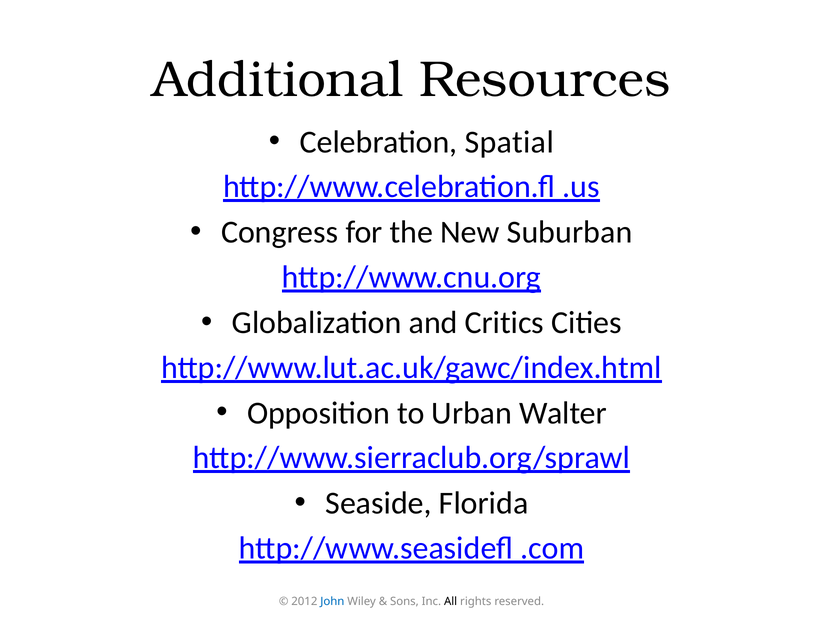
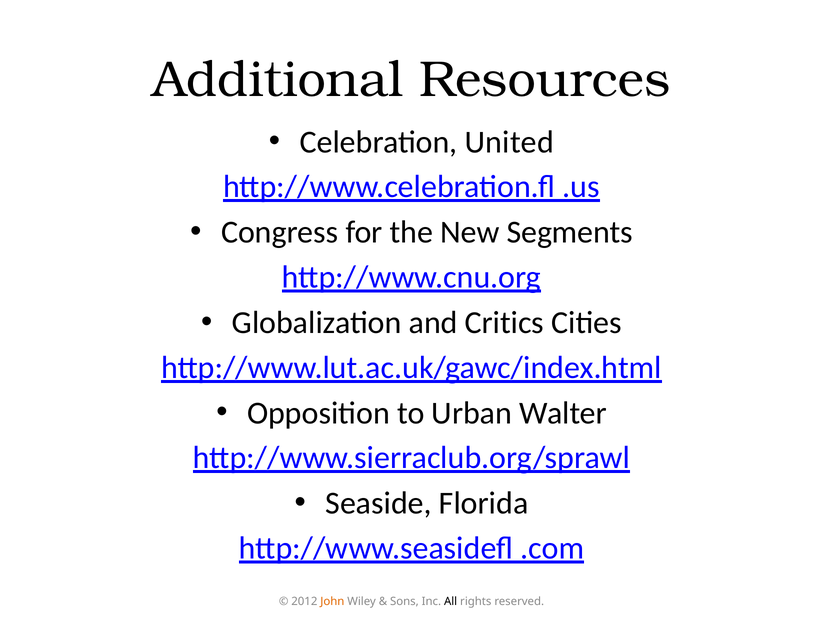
Spatial: Spatial -> United
Suburban: Suburban -> Segments
John colour: blue -> orange
